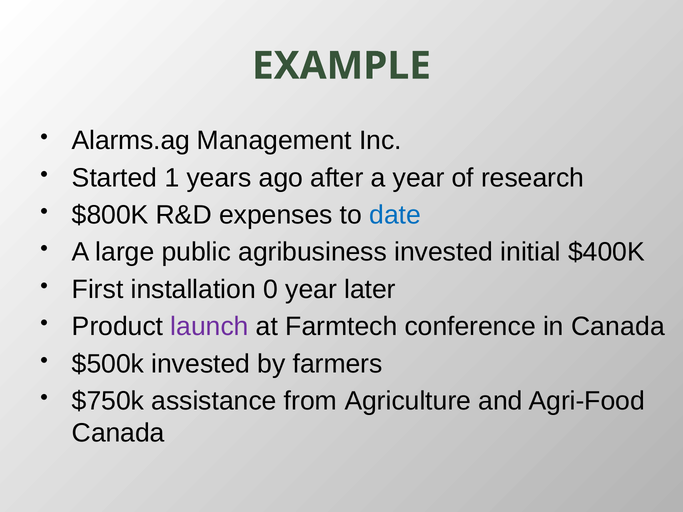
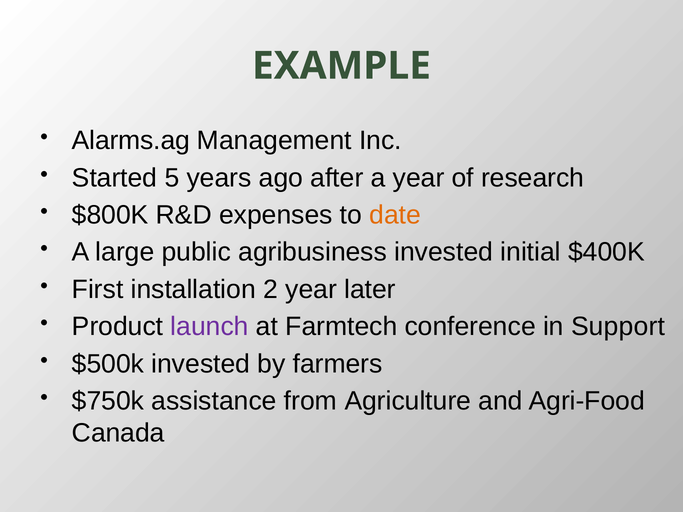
1: 1 -> 5
date colour: blue -> orange
0: 0 -> 2
in Canada: Canada -> Support
